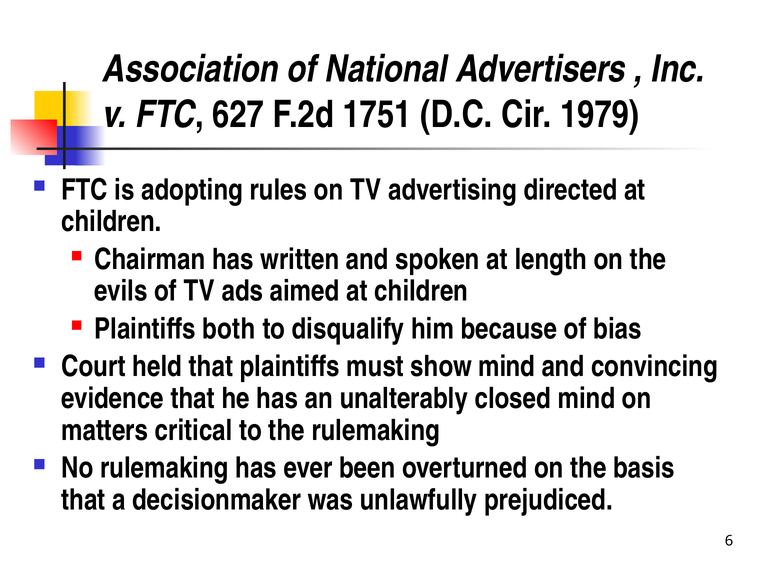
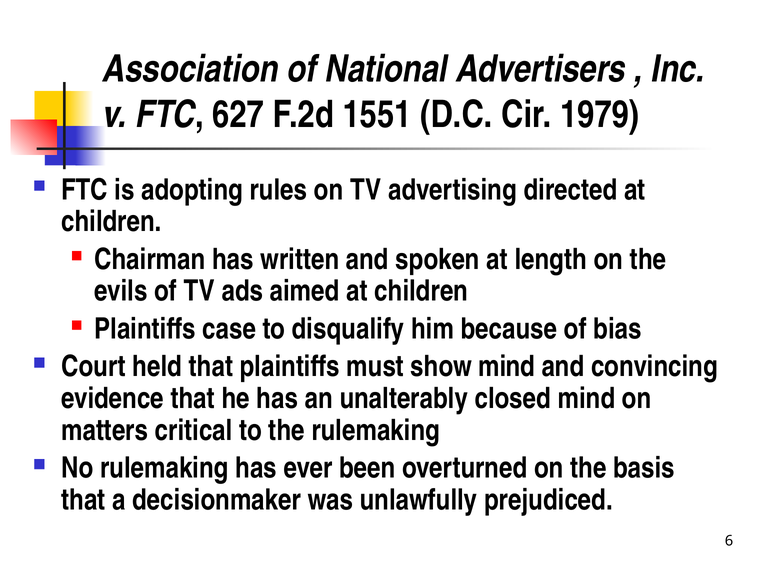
1751: 1751 -> 1551
both: both -> case
